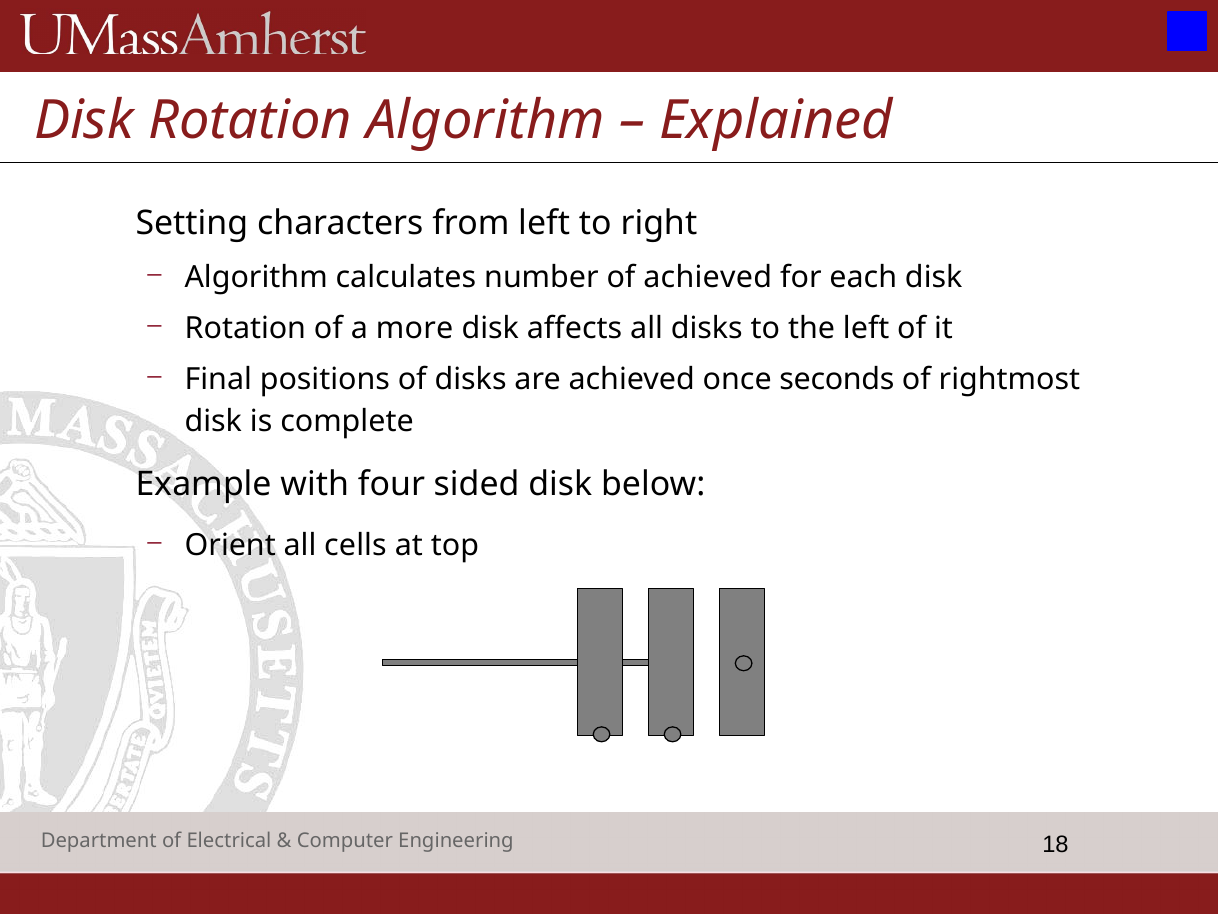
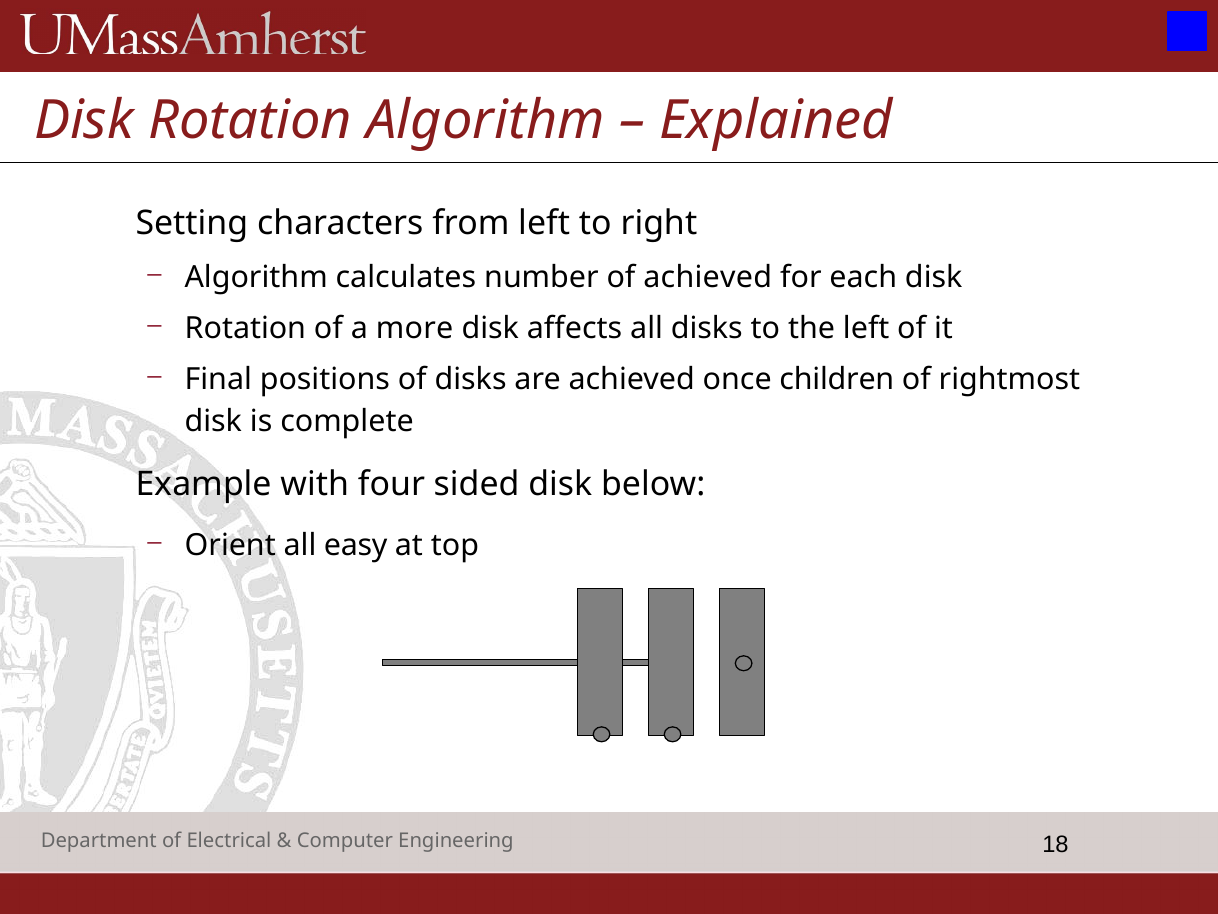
seconds: seconds -> children
cells: cells -> easy
